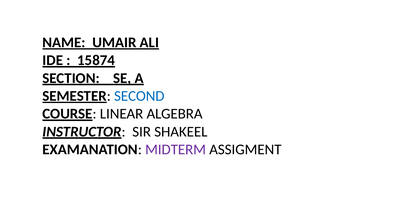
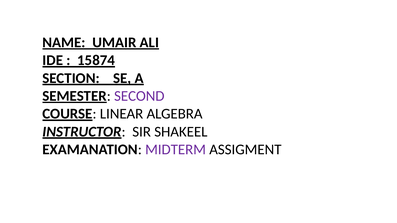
SECOND colour: blue -> purple
